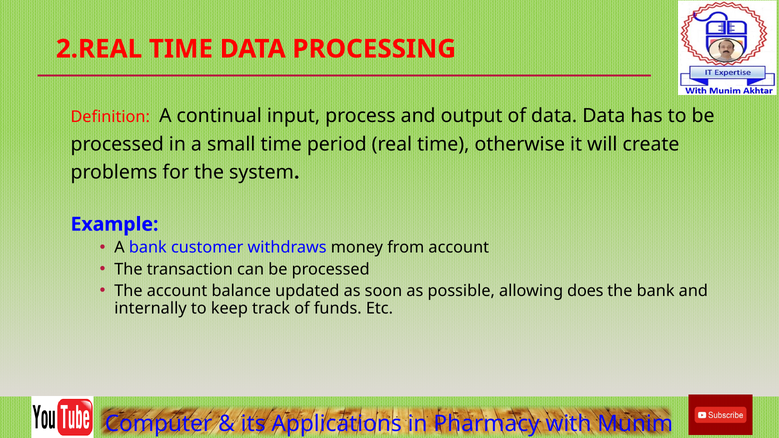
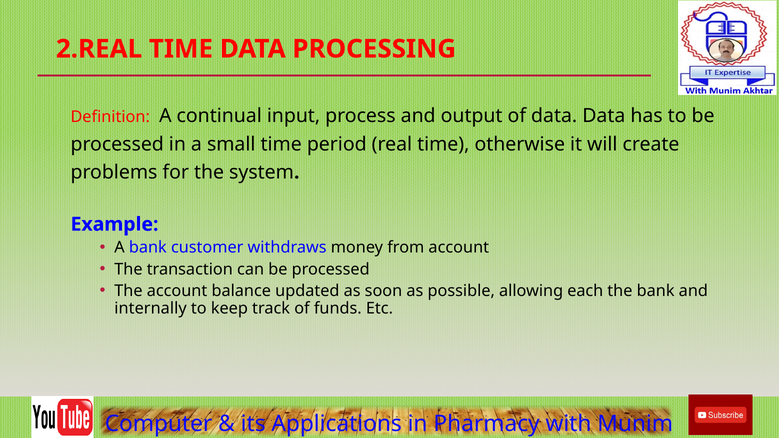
does: does -> each
